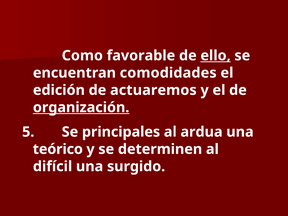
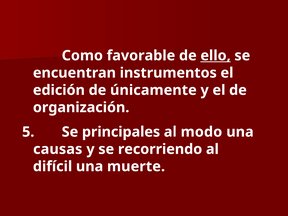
comodidades: comodidades -> instrumentos
actuaremos: actuaremos -> únicamente
organización underline: present -> none
ardua: ardua -> modo
teórico: teórico -> causas
determinen: determinen -> recorriendo
surgido: surgido -> muerte
